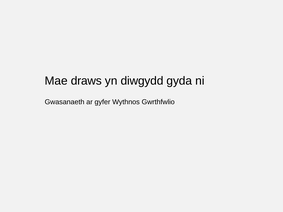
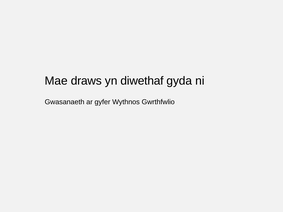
diwgydd: diwgydd -> diwethaf
